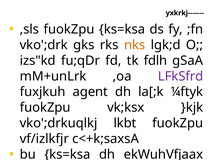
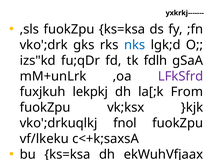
nks colour: orange -> blue
agent: agent -> lekpkj
¼ftyk: ¼ftyk -> From
lkbt: lkbt -> fnol
vf/izlkfjr: vf/izlkfjr -> vf/lkeku
